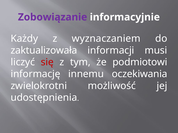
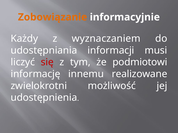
Zobowiązanie colour: purple -> orange
zaktualizowała: zaktualizowała -> udostępniania
oczekiwania: oczekiwania -> realizowane
